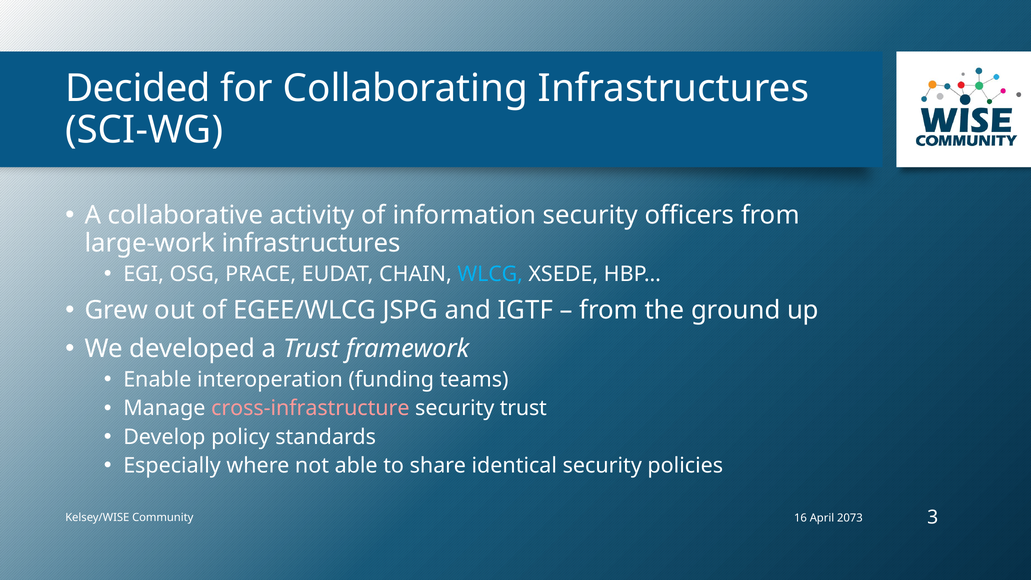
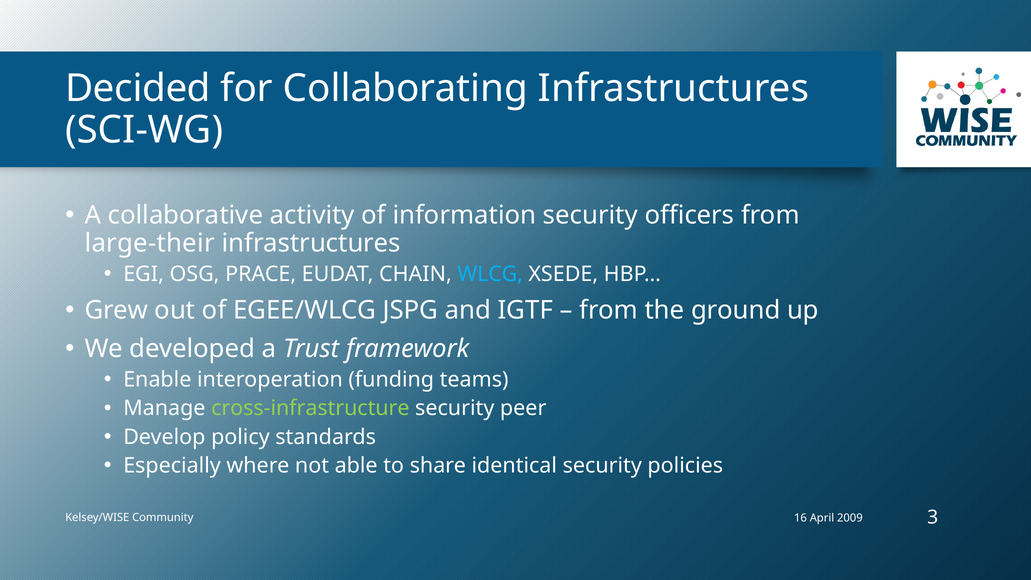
large-work: large-work -> large-their
cross-infrastructure colour: pink -> light green
security trust: trust -> peer
2073: 2073 -> 2009
